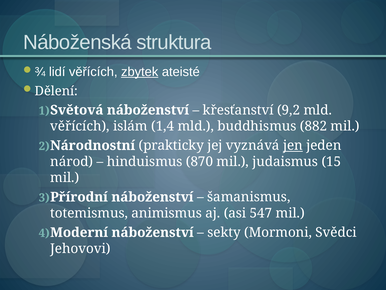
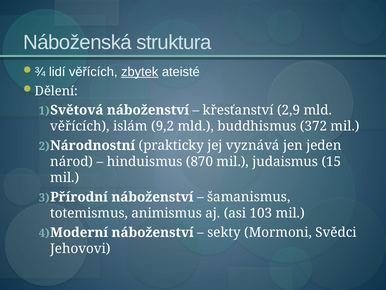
9,2: 9,2 -> 2,9
1,4: 1,4 -> 9,2
882: 882 -> 372
jen underline: present -> none
547: 547 -> 103
